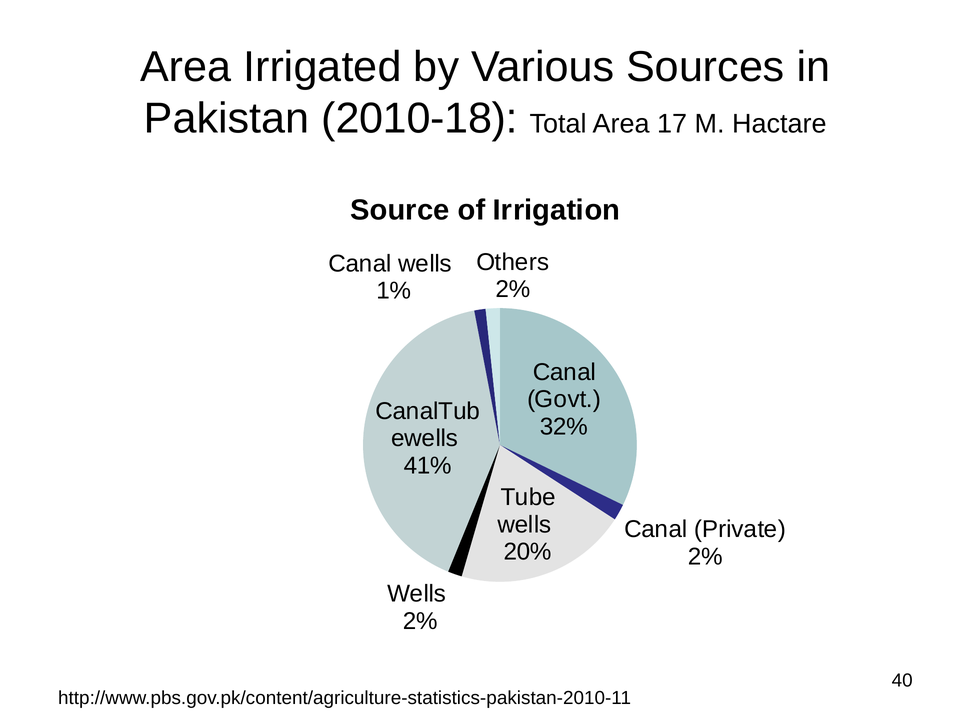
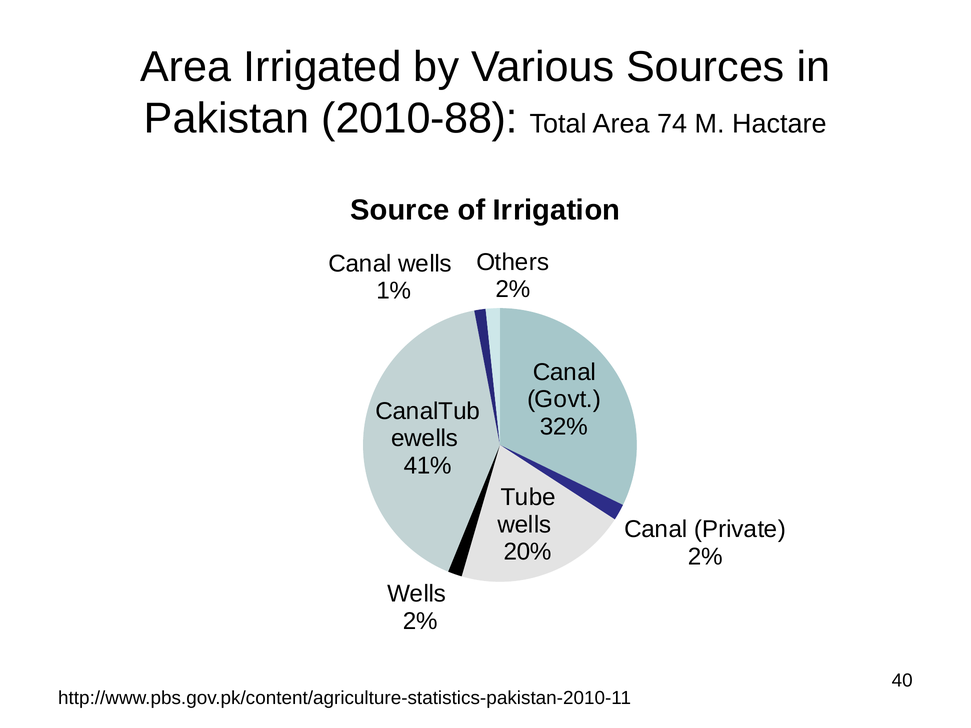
2010-18: 2010-18 -> 2010-88
17: 17 -> 74
